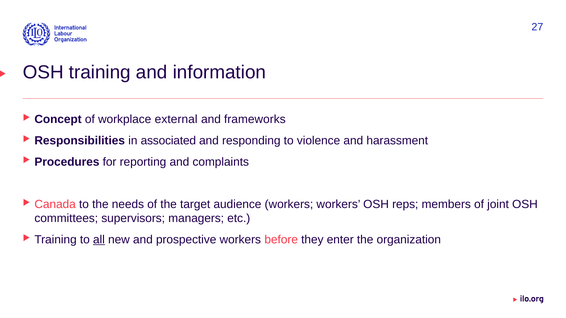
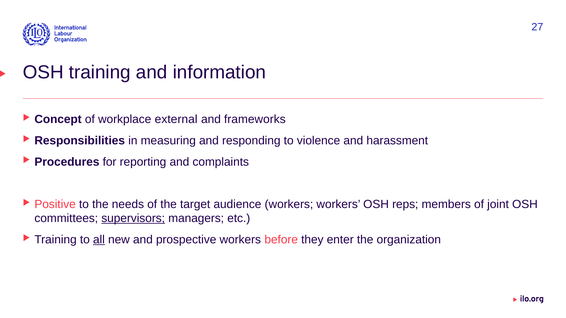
associated: associated -> measuring
Canada: Canada -> Positive
supervisors underline: none -> present
